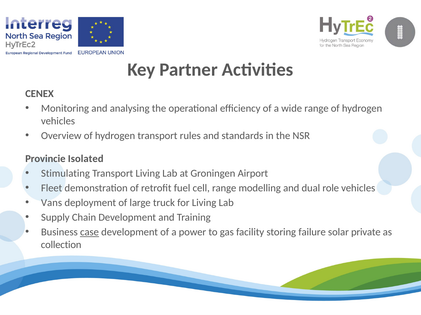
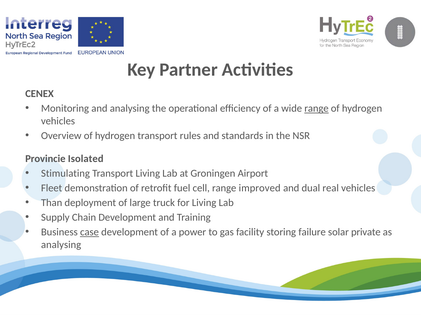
range at (316, 109) underline: none -> present
modelling: modelling -> improved
role: role -> real
Vans: Vans -> Than
collection at (61, 245): collection -> analysing
